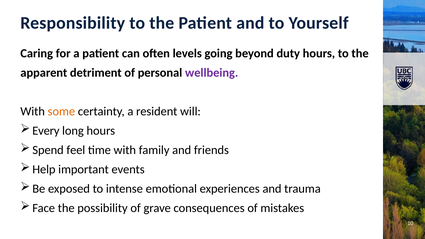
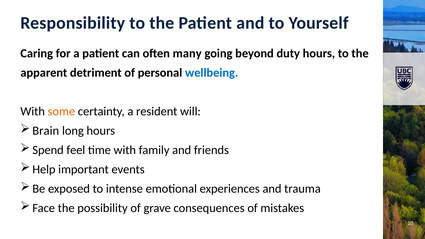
levels: levels -> many
wellbeing colour: purple -> blue
Every: Every -> Brain
